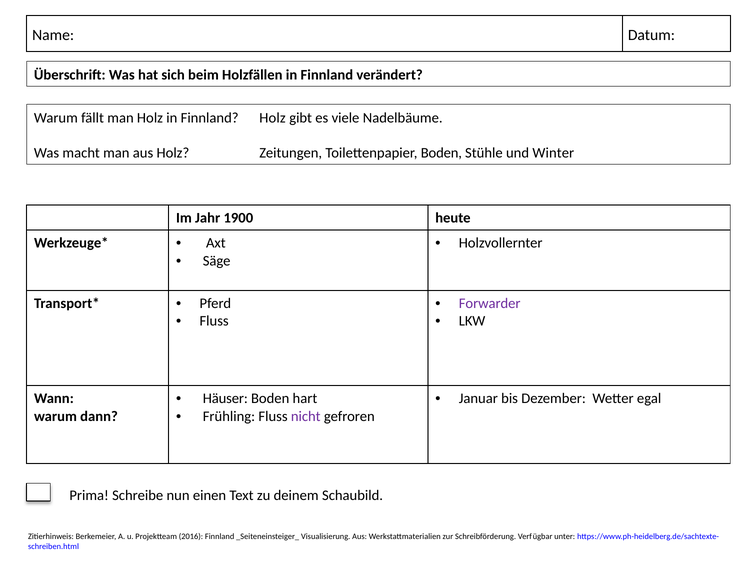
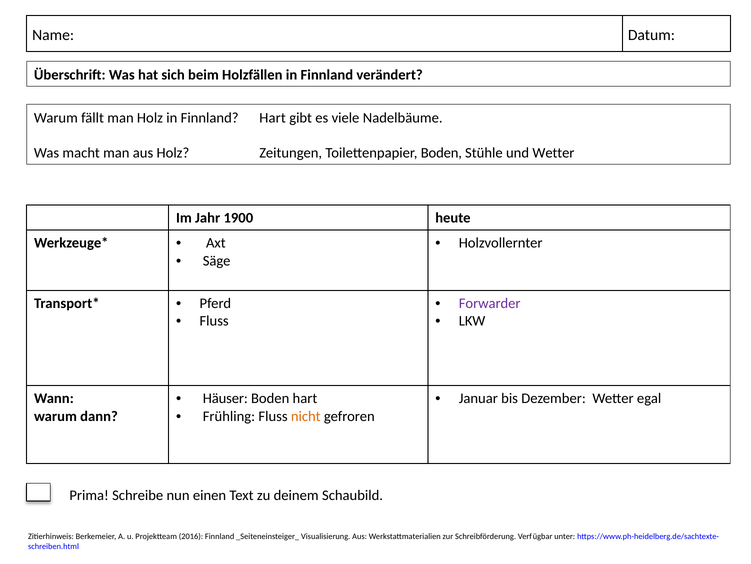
Finnland Holz: Holz -> Hart
und Winter: Winter -> Wetter
nicht colour: purple -> orange
